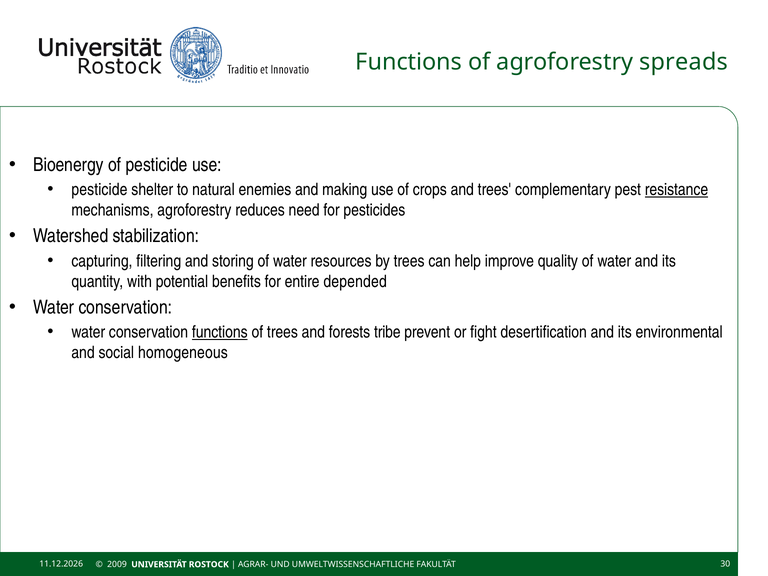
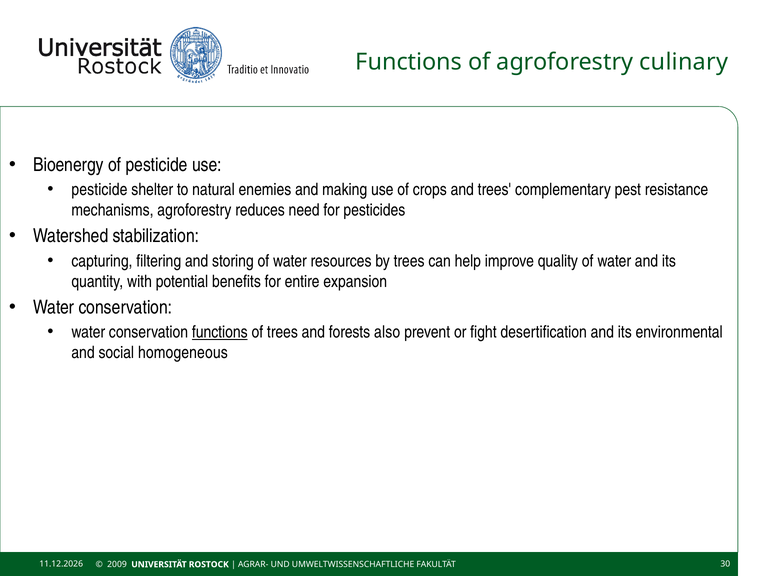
spreads: spreads -> culinary
resistance underline: present -> none
depended: depended -> expansion
tribe: tribe -> also
